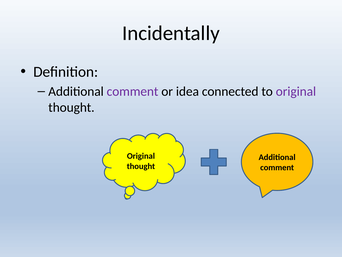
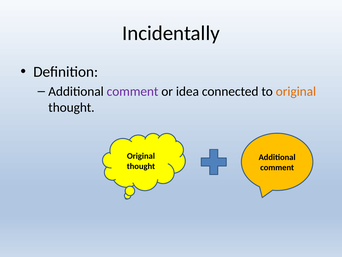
original at (296, 91) colour: purple -> orange
